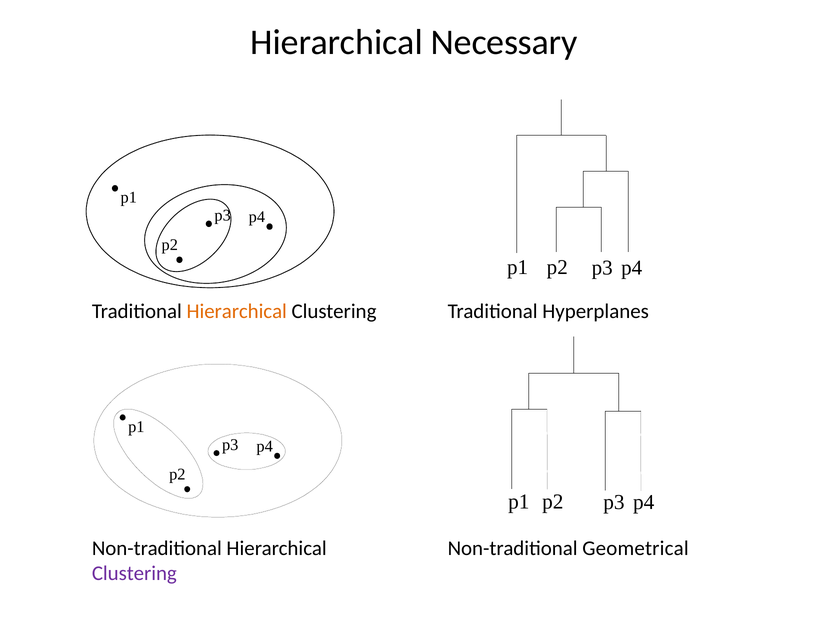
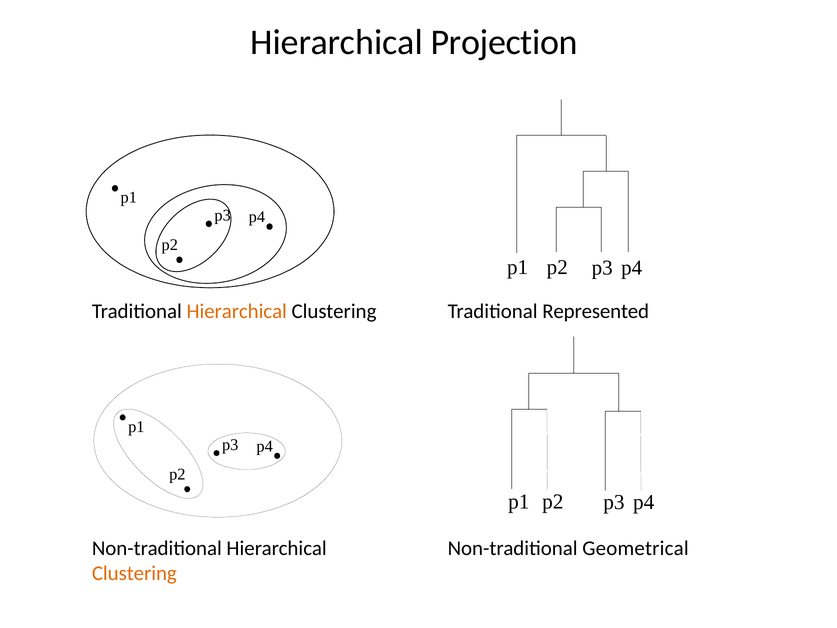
Necessary: Necessary -> Projection
Hyperplanes: Hyperplanes -> Represented
Clustering at (134, 573) colour: purple -> orange
